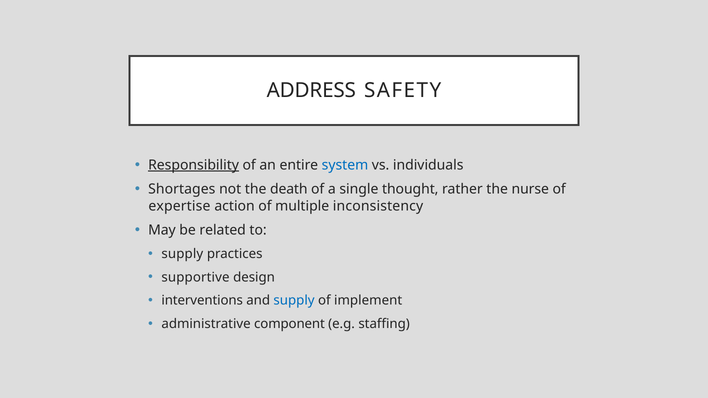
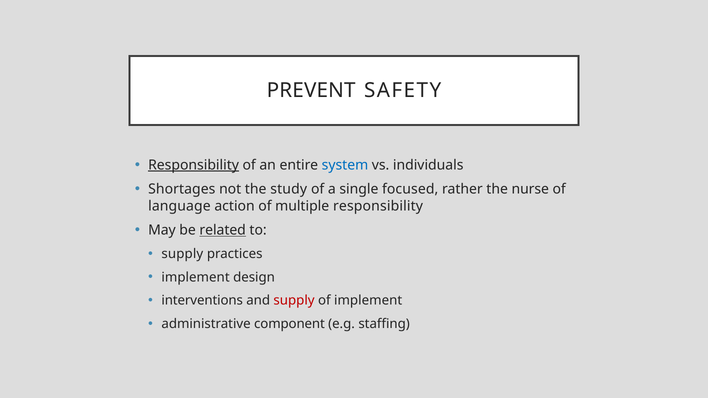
ADDRESS: ADDRESS -> PREVENT
death: death -> study
thought: thought -> focused
expertise: expertise -> language
multiple inconsistency: inconsistency -> responsibility
related underline: none -> present
supportive at (196, 277): supportive -> implement
supply at (294, 301) colour: blue -> red
